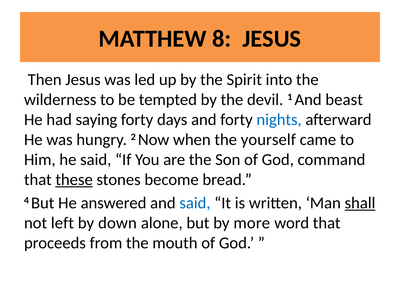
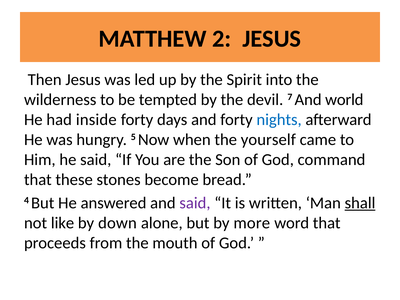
8: 8 -> 2
1: 1 -> 7
beast: beast -> world
saying: saying -> inside
2: 2 -> 5
these underline: present -> none
said at (195, 203) colour: blue -> purple
left: left -> like
